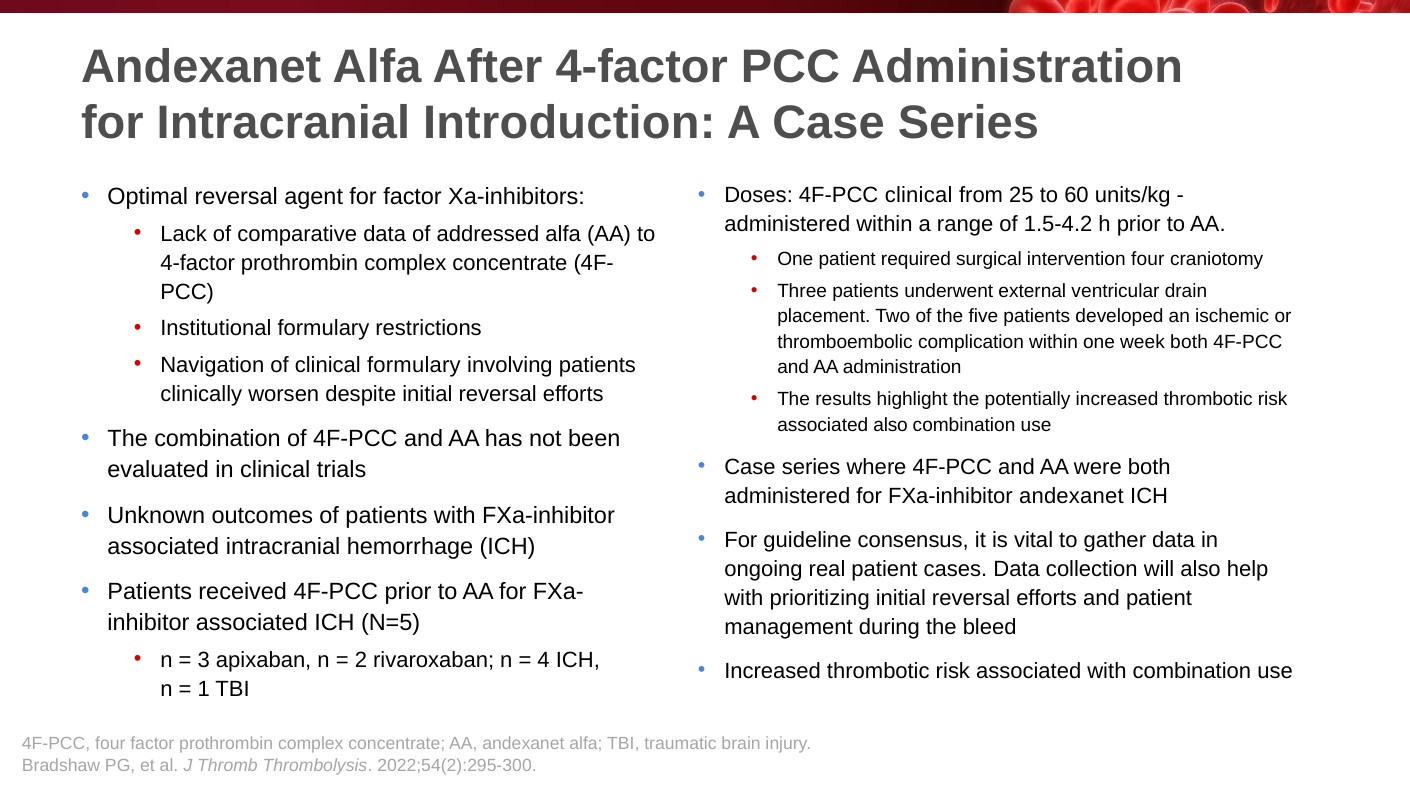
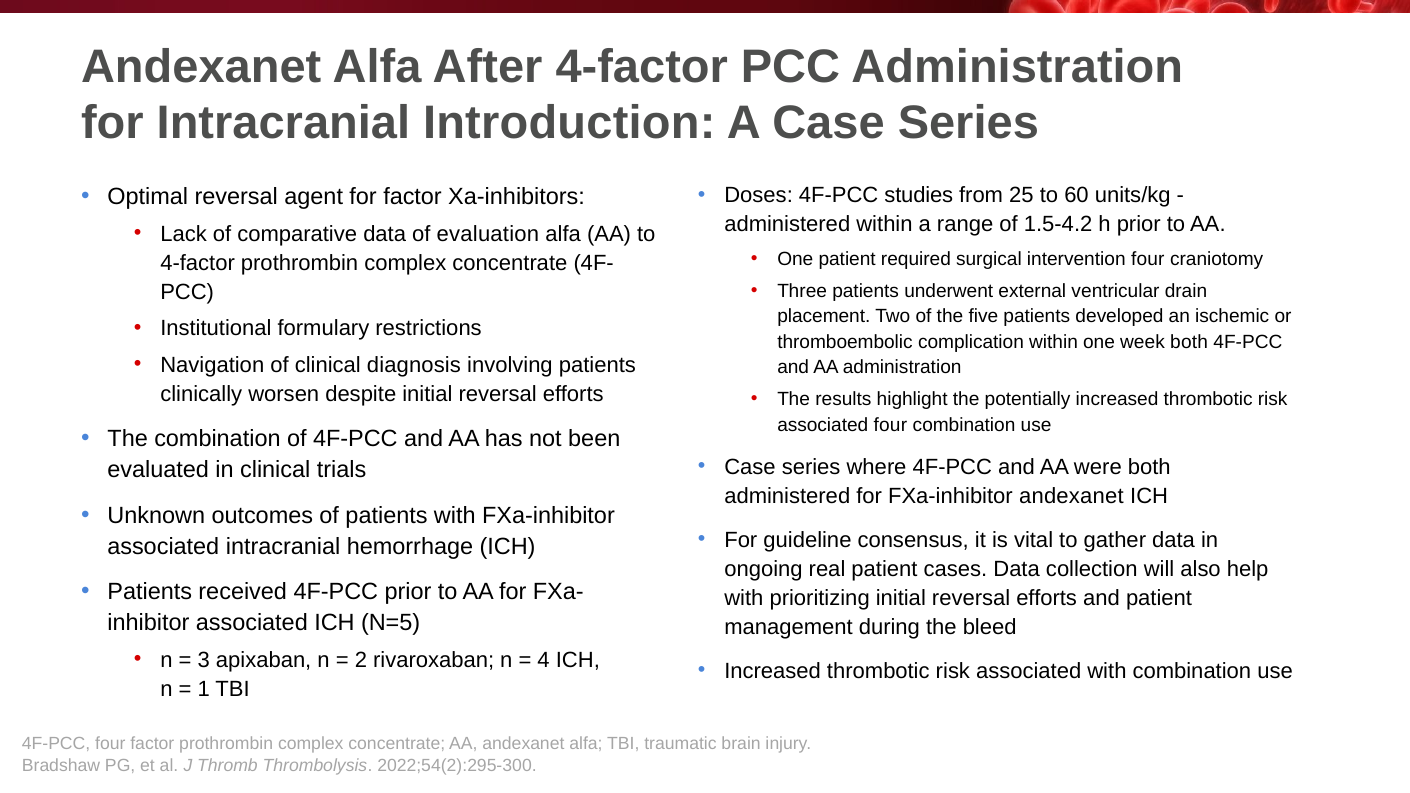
4F-PCC clinical: clinical -> studies
addressed: addressed -> evaluation
clinical formulary: formulary -> diagnosis
associated also: also -> four
